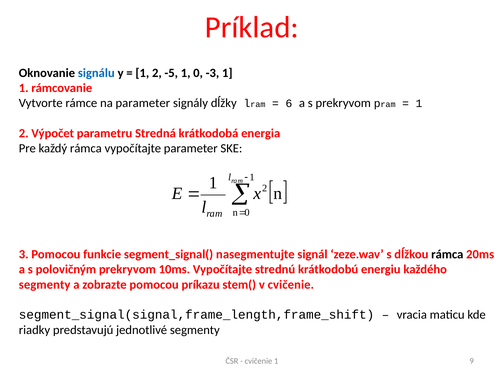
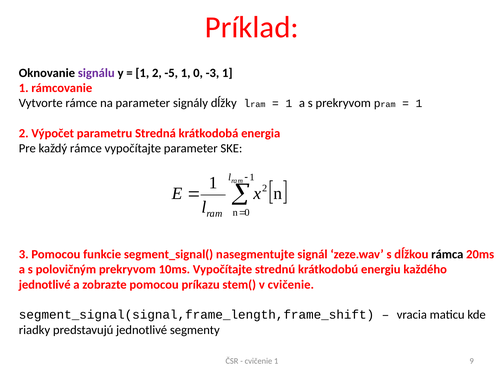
signálu colour: blue -> purple
6 at (289, 104): 6 -> 1
každý rámca: rámca -> rámce
segmenty at (45, 285): segmenty -> jednotlivé
